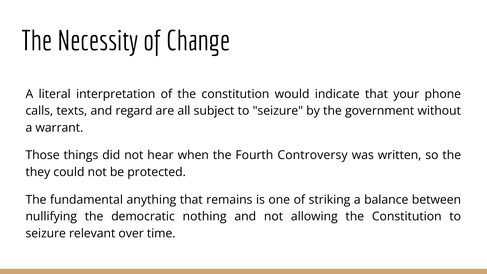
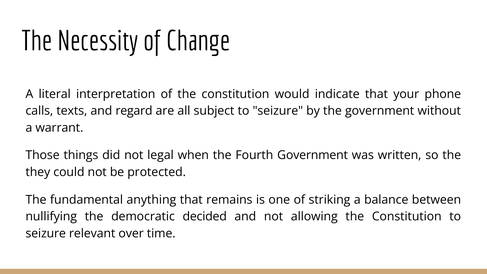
hear: hear -> legal
Fourth Controversy: Controversy -> Government
nothing: nothing -> decided
